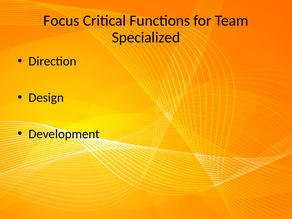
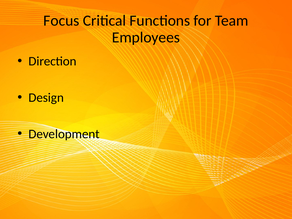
Specialized: Specialized -> Employees
